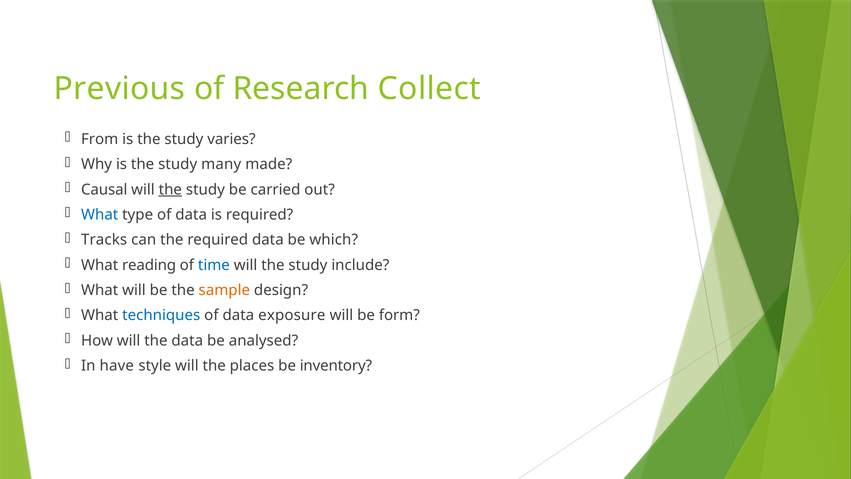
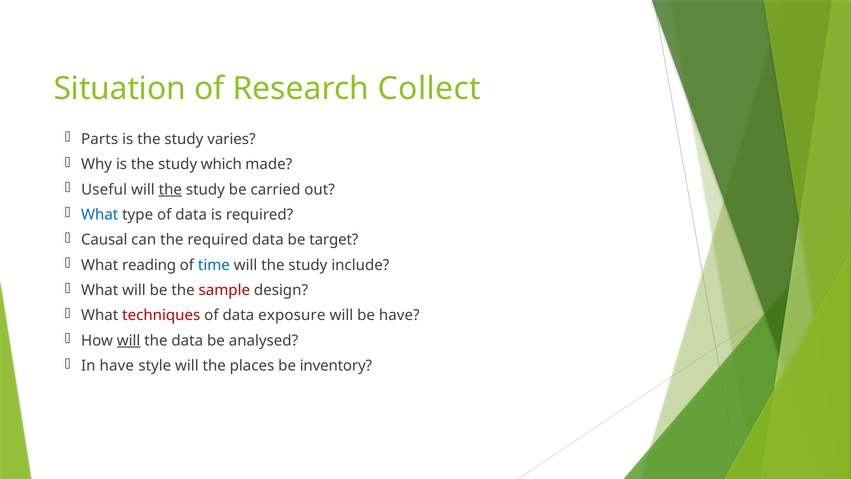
Previous: Previous -> Situation
From: From -> Parts
many: many -> which
Causal: Causal -> Useful
Tracks: Tracks -> Causal
which: which -> target
sample colour: orange -> red
techniques colour: blue -> red
be form: form -> have
will at (129, 340) underline: none -> present
